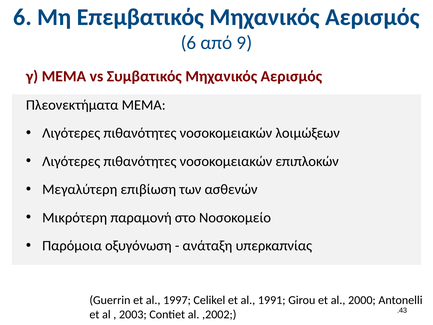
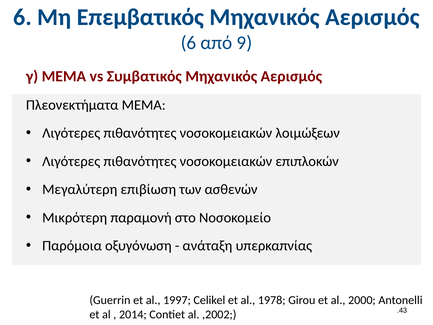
1991: 1991 -> 1978
2003: 2003 -> 2014
